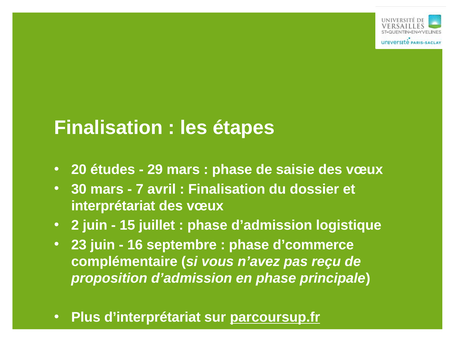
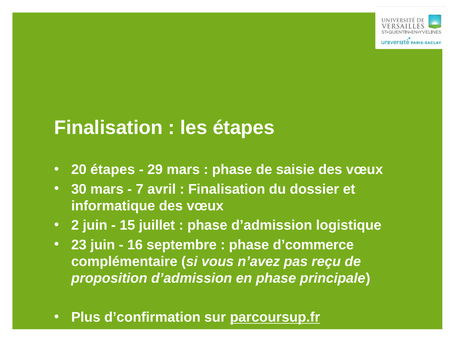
20 études: études -> étapes
interprétariat: interprétariat -> informatique
d’interprétariat: d’interprétariat -> d’confirmation
